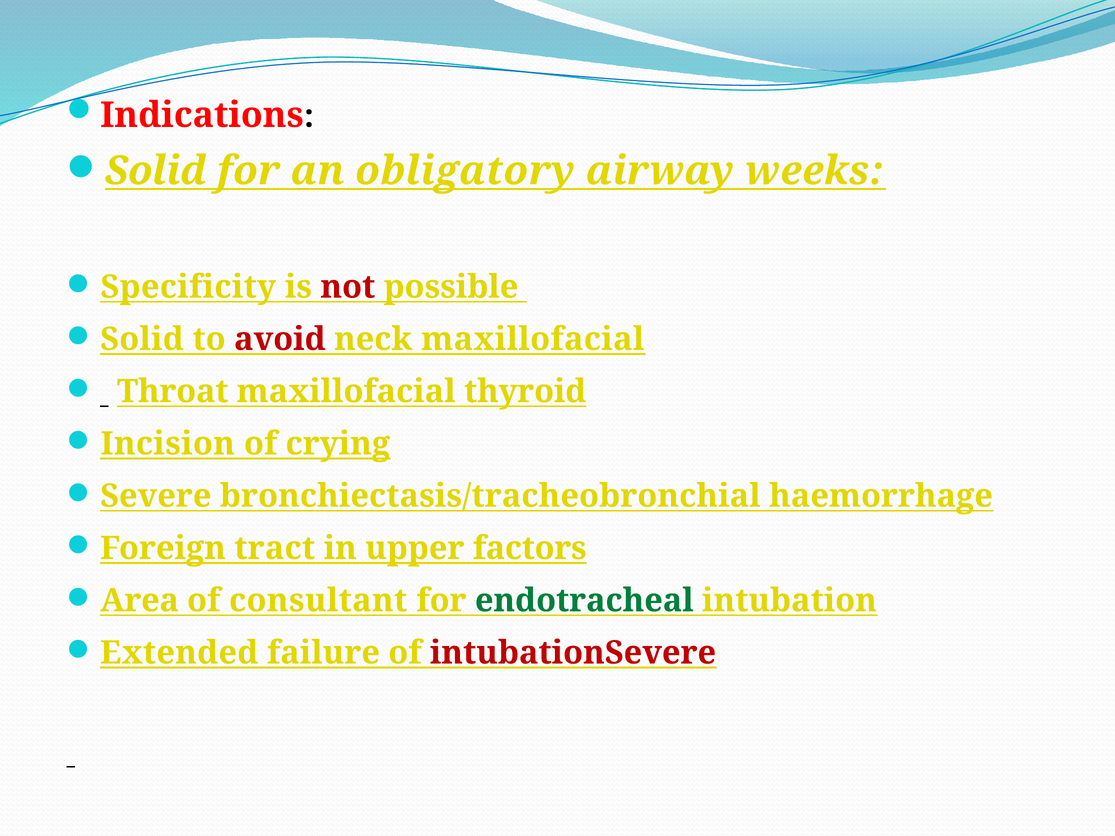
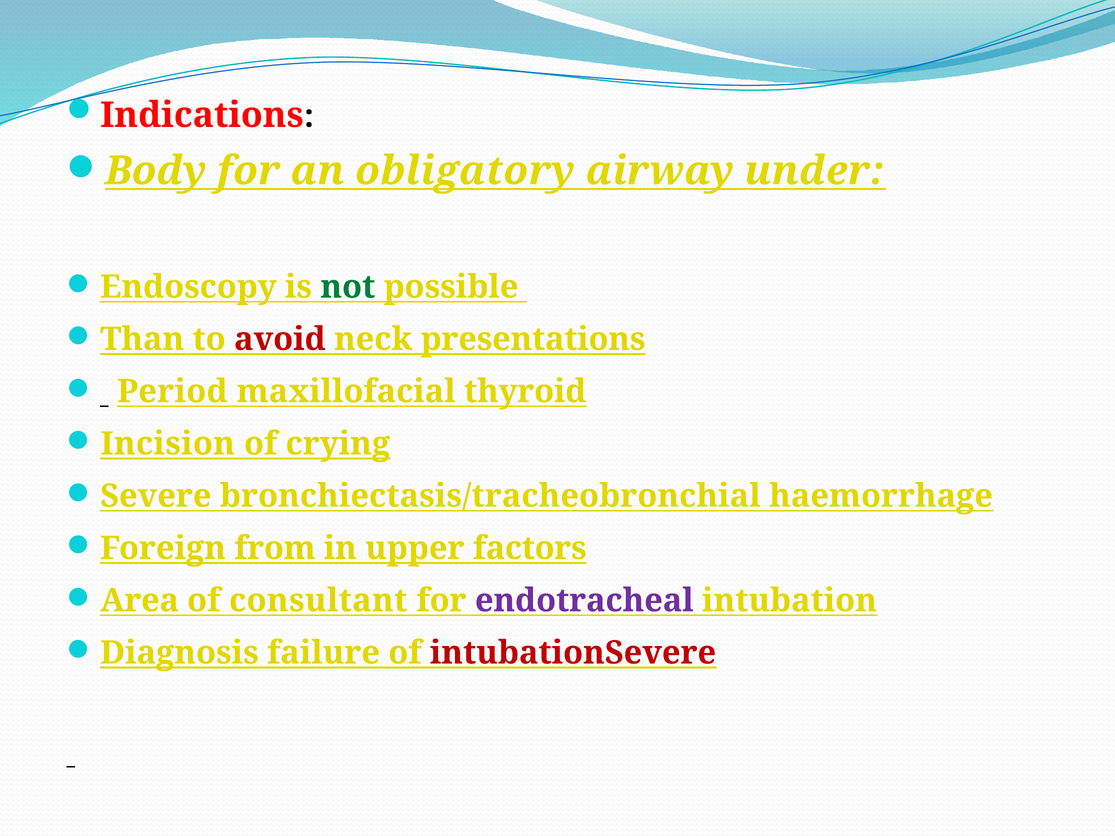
Solid at (156, 171): Solid -> Body
weeks: weeks -> under
Specificity: Specificity -> Endoscopy
not colour: red -> green
Solid at (142, 339): Solid -> Than
neck maxillofacial: maxillofacial -> presentations
Throat: Throat -> Period
tract: tract -> from
endotracheal colour: green -> purple
Extended: Extended -> Diagnosis
